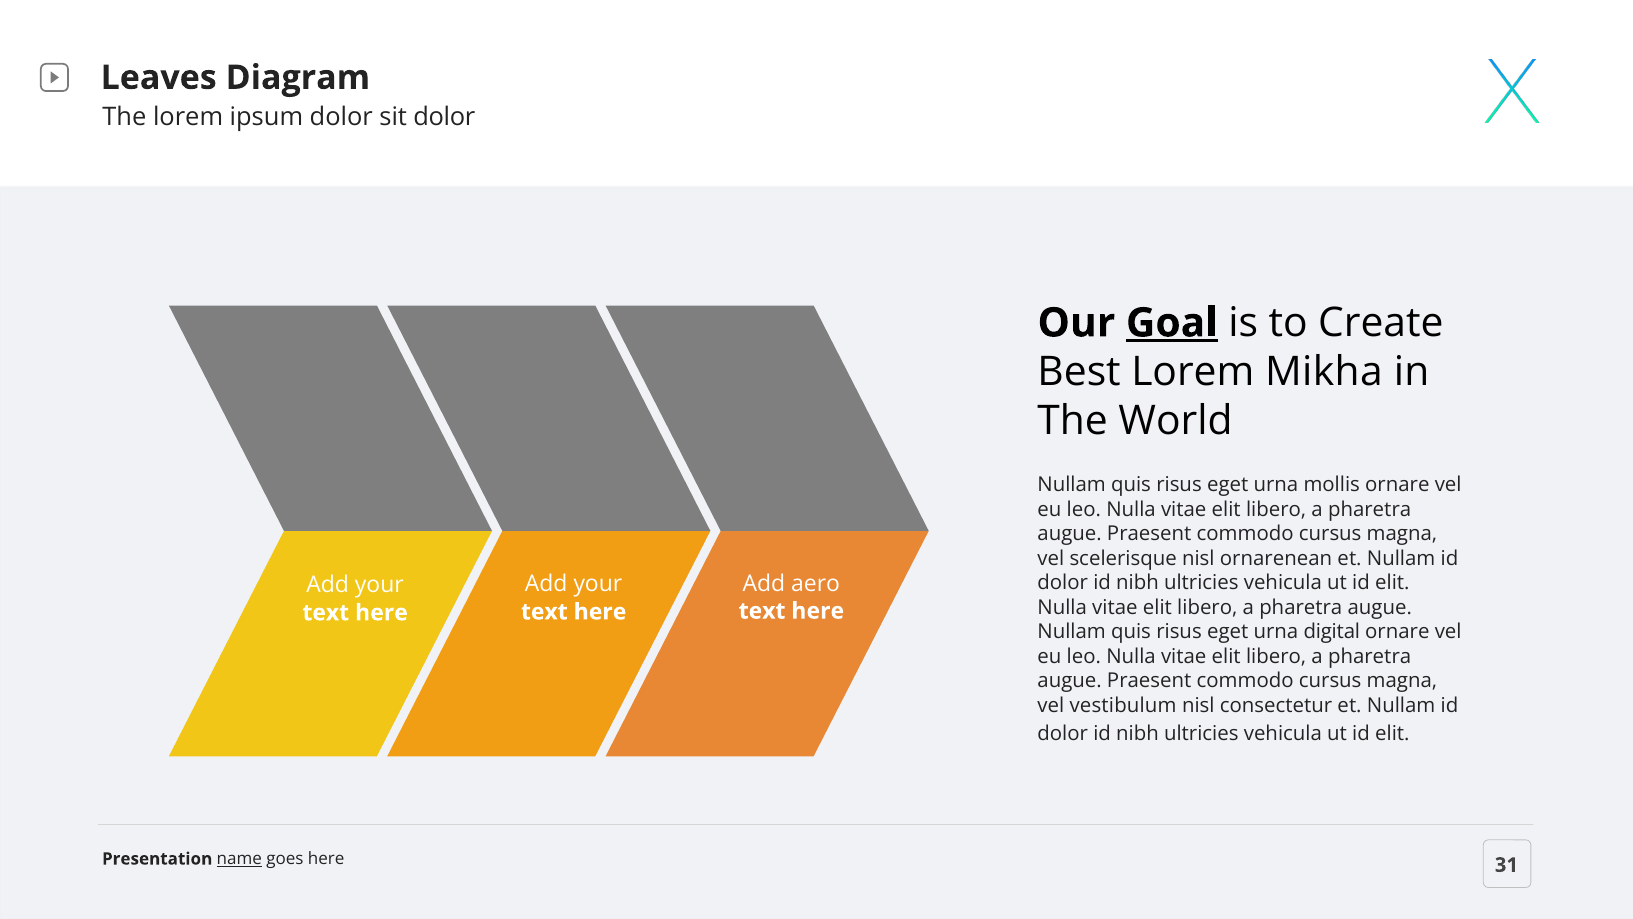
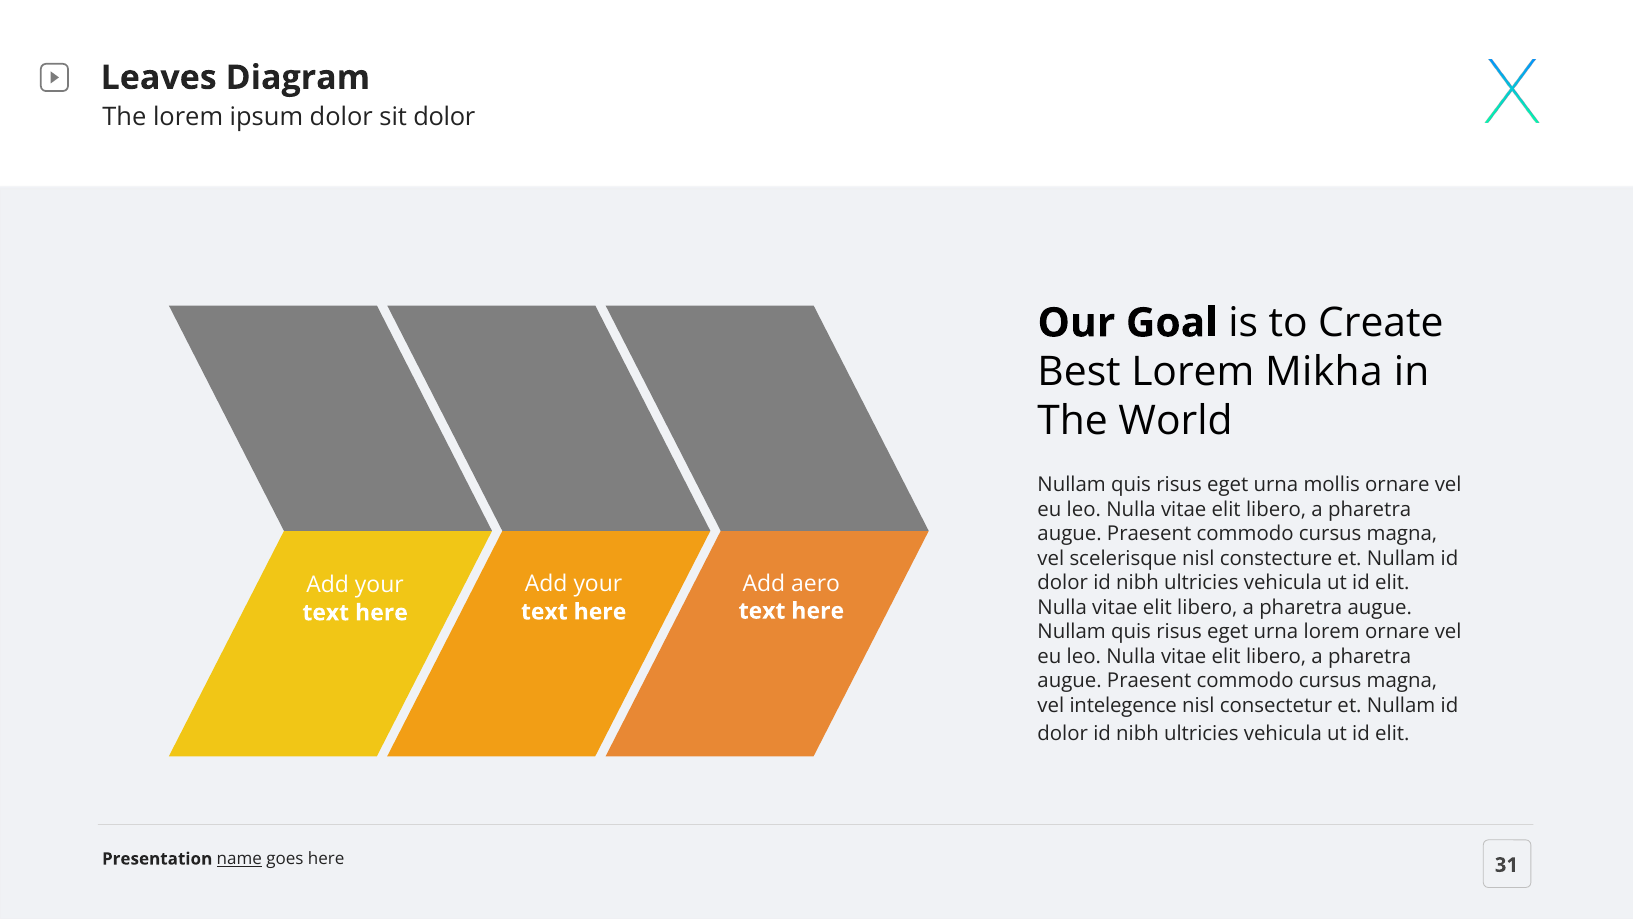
Goal underline: present -> none
ornarenean: ornarenean -> constecture
urna digital: digital -> lorem
vestibulum: vestibulum -> intelegence
